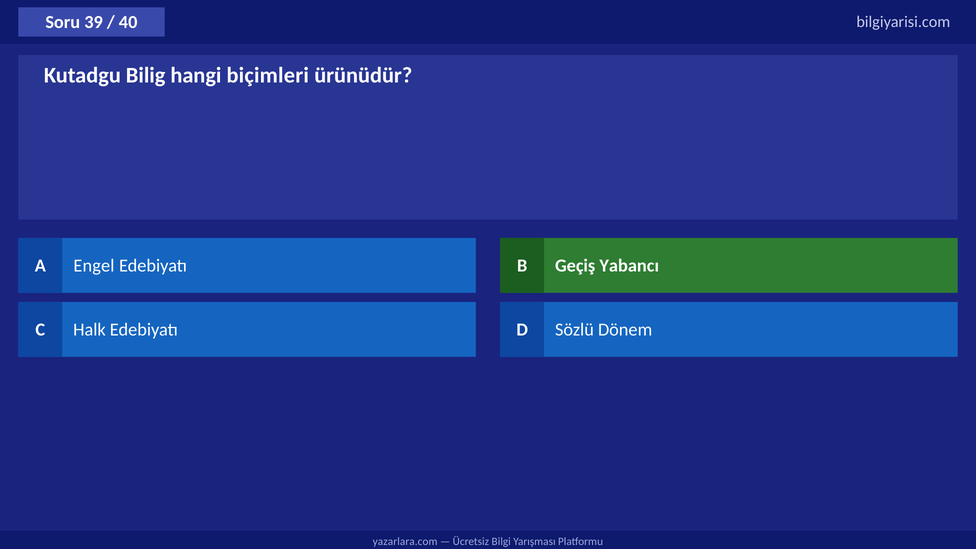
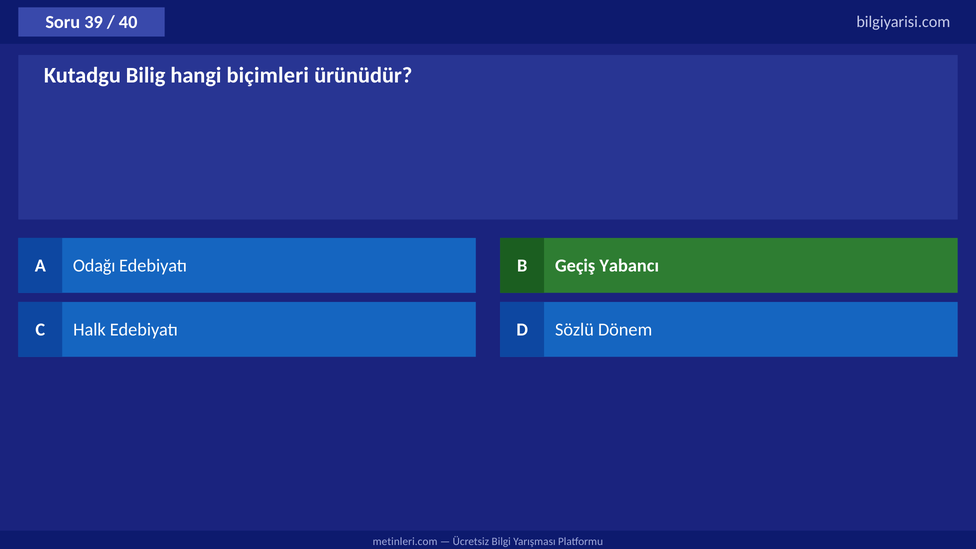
Engel: Engel -> Odağı
yazarlara.com: yazarlara.com -> metinleri.com
